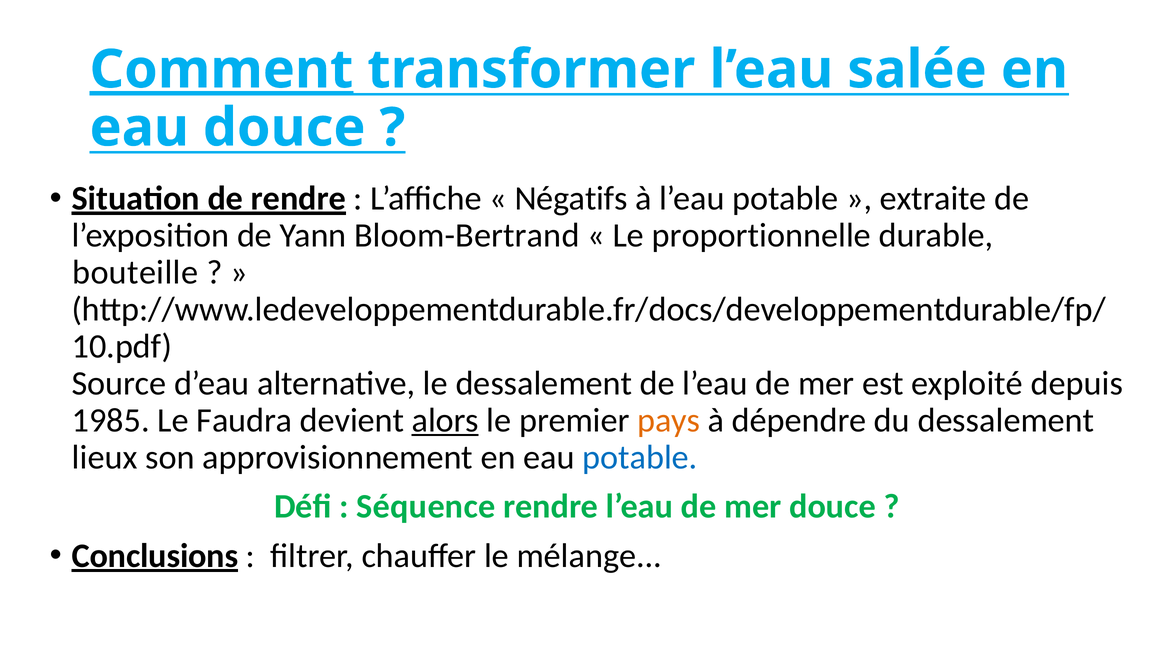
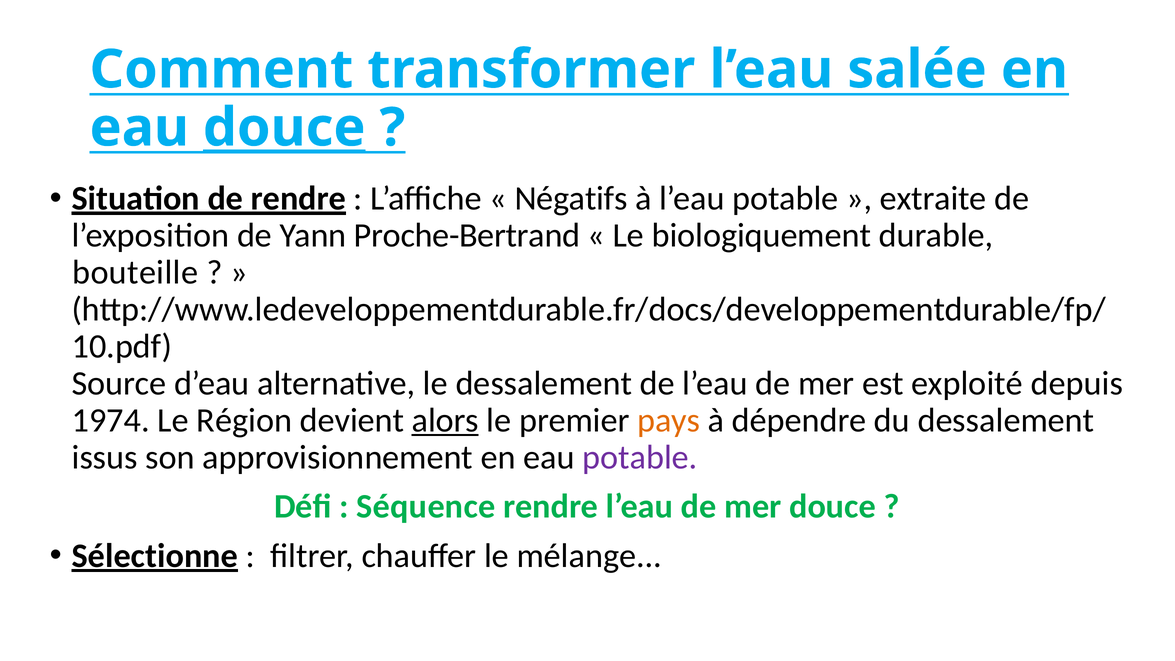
Comment underline: present -> none
douce at (284, 128) underline: none -> present
Bloom-Bertrand: Bloom-Bertrand -> Proche-Bertrand
proportionnelle: proportionnelle -> biologiquement
1985: 1985 -> 1974
Faudra: Faudra -> Région
lieux: lieux -> issus
potable at (640, 457) colour: blue -> purple
Conclusions: Conclusions -> Sélectionne
